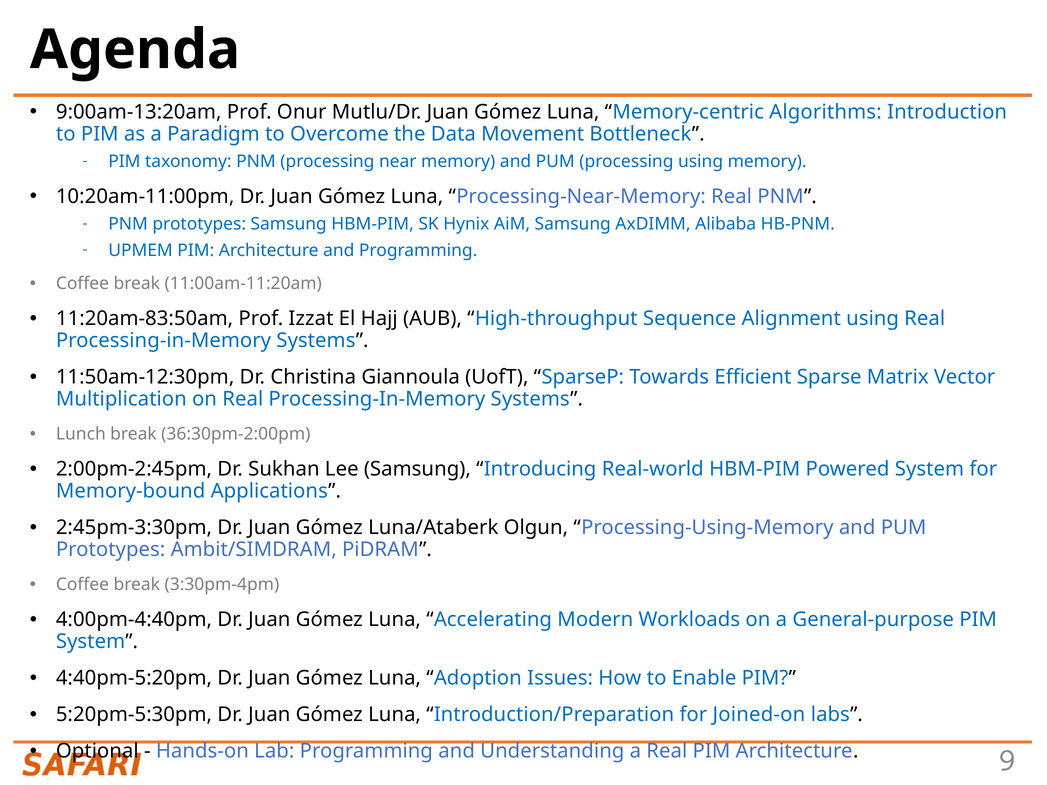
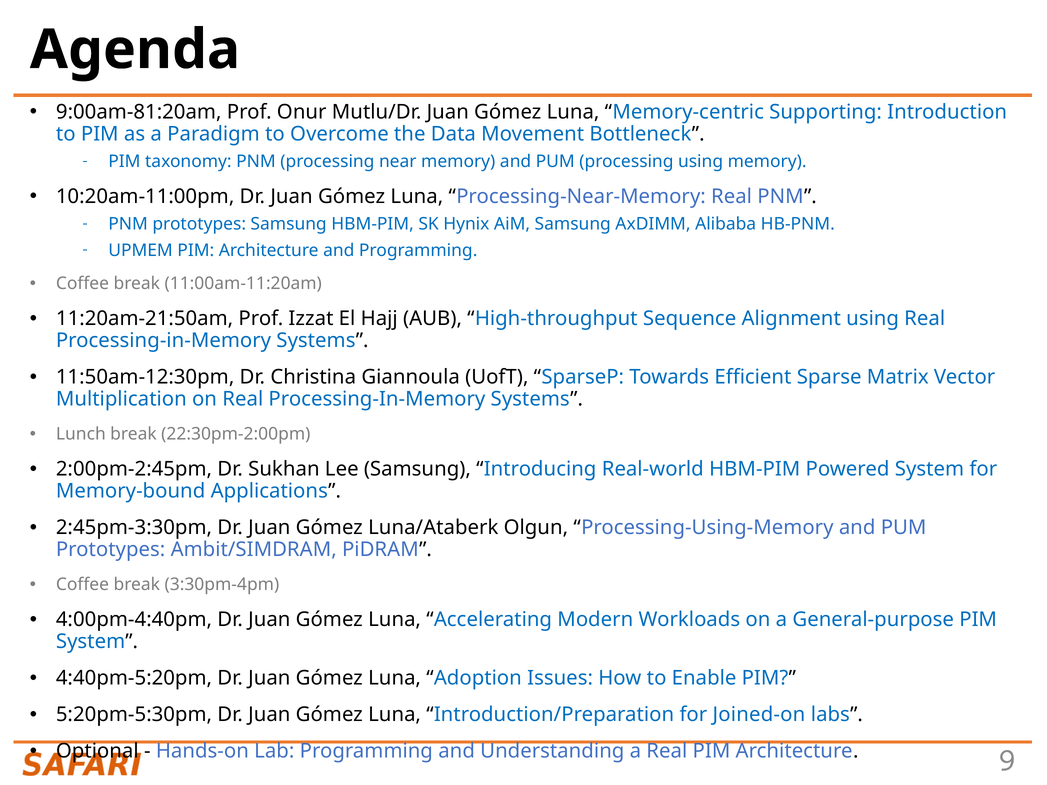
9:00am-13:20am: 9:00am-13:20am -> 9:00am-81:20am
Algorithms: Algorithms -> Supporting
11:20am-83:50am: 11:20am-83:50am -> 11:20am-21:50am
36:30pm-2:00pm: 36:30pm-2:00pm -> 22:30pm-2:00pm
